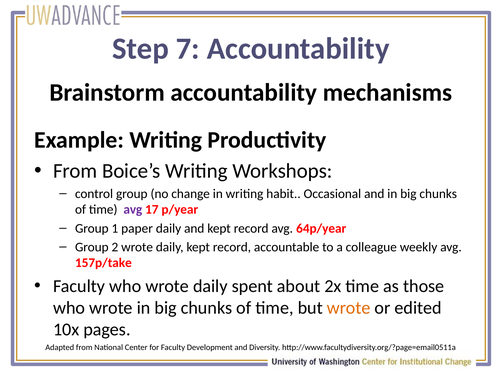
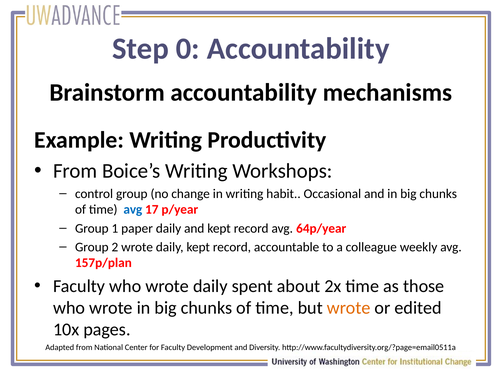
7: 7 -> 0
avg at (133, 209) colour: purple -> blue
157p/take: 157p/take -> 157p/plan
